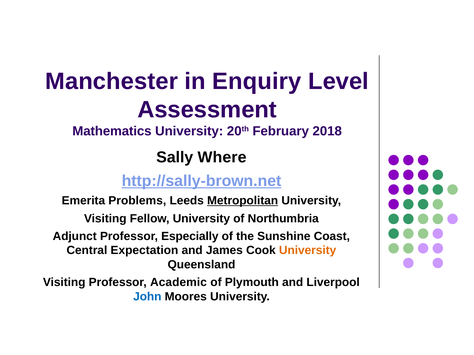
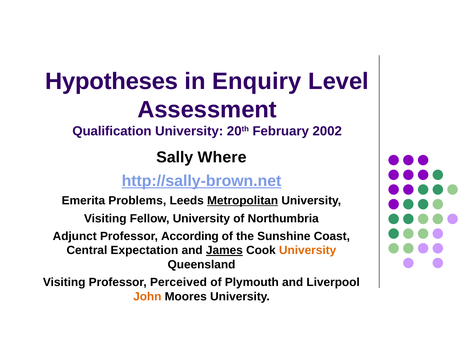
Manchester: Manchester -> Hypotheses
Mathematics: Mathematics -> Qualification
2018: 2018 -> 2002
Especially: Especially -> According
James underline: none -> present
Academic: Academic -> Perceived
John colour: blue -> orange
